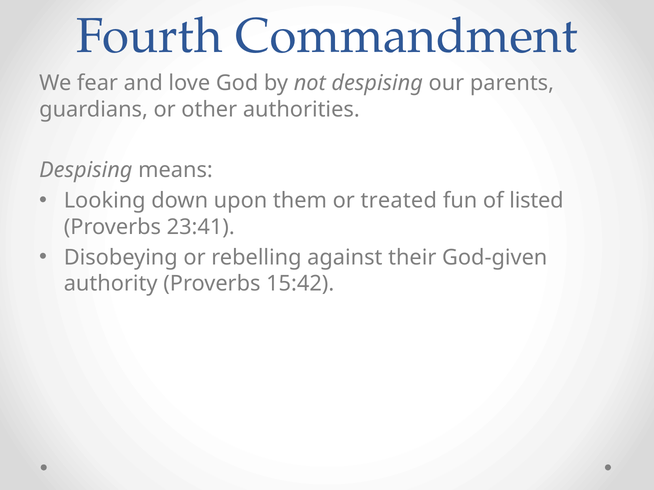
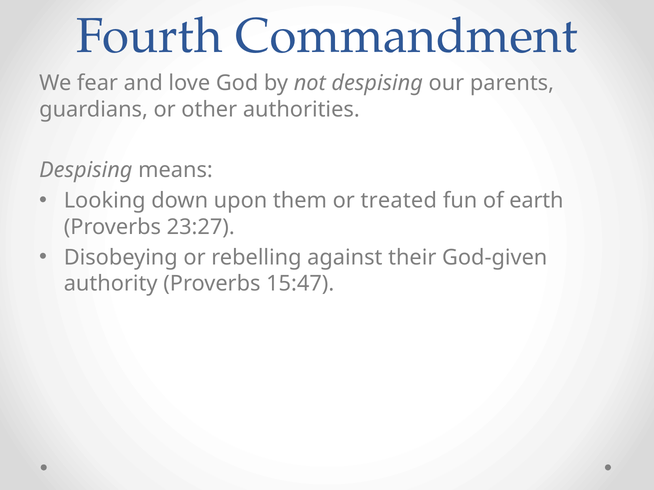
listed: listed -> earth
23:41: 23:41 -> 23:27
15:42: 15:42 -> 15:47
